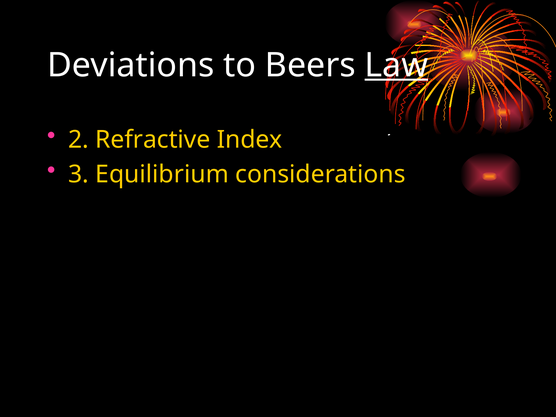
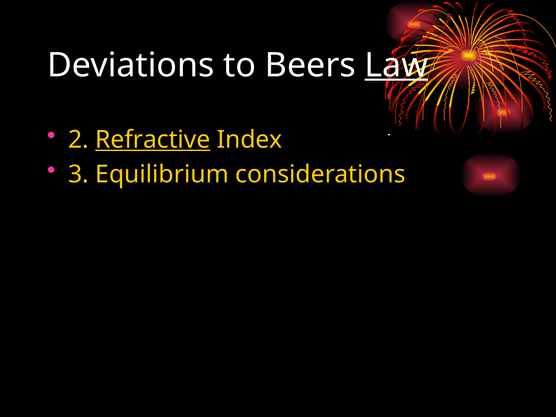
Refractive underline: none -> present
